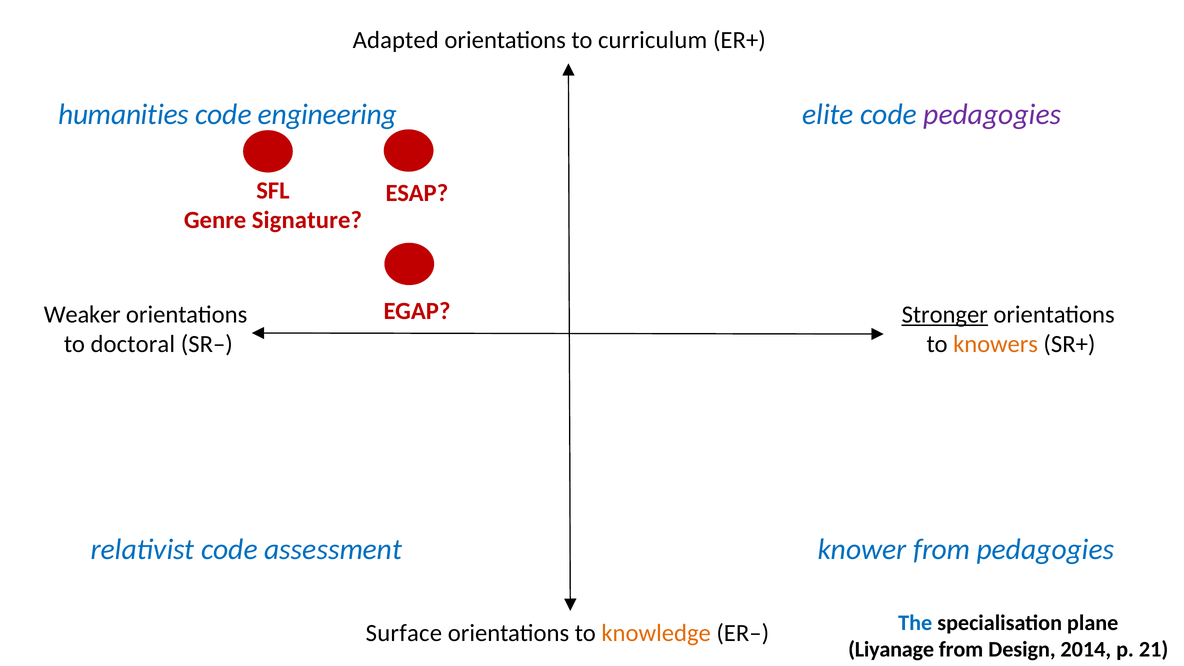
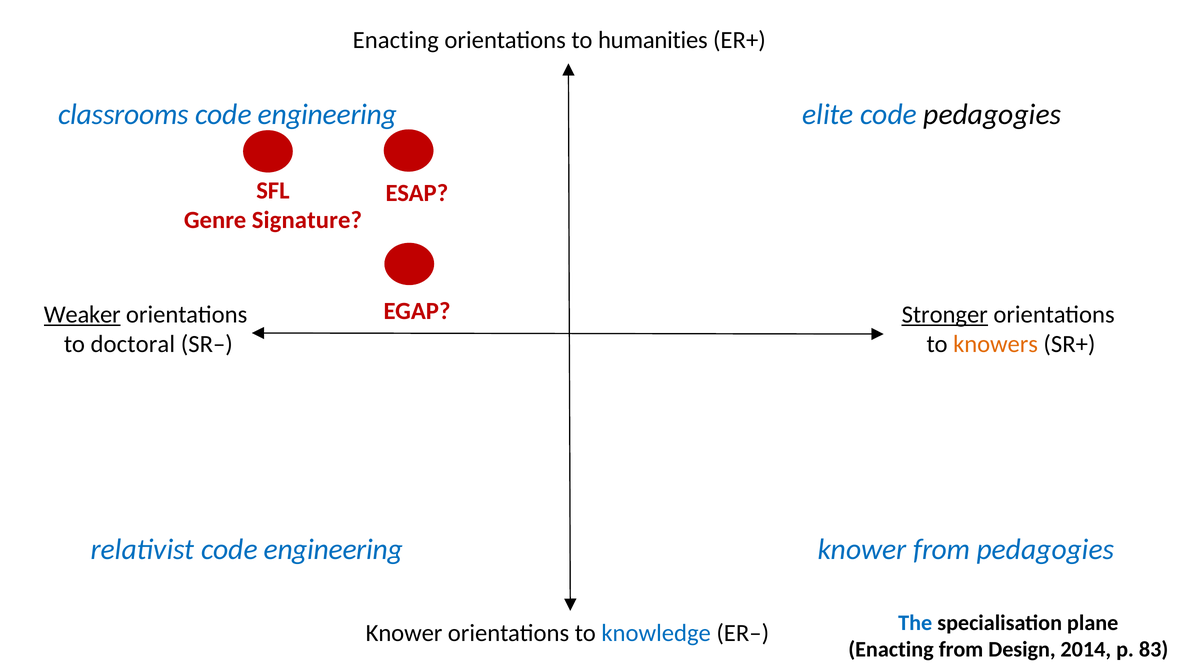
Adapted at (396, 40): Adapted -> Enacting
curriculum: curriculum -> humanities
humanities: humanities -> classrooms
pedagogies at (992, 114) colour: purple -> black
Weaker underline: none -> present
relativist code assessment: assessment -> engineering
Surface at (404, 633): Surface -> Knower
knowledge colour: orange -> blue
Liyanage at (891, 650): Liyanage -> Enacting
21: 21 -> 83
